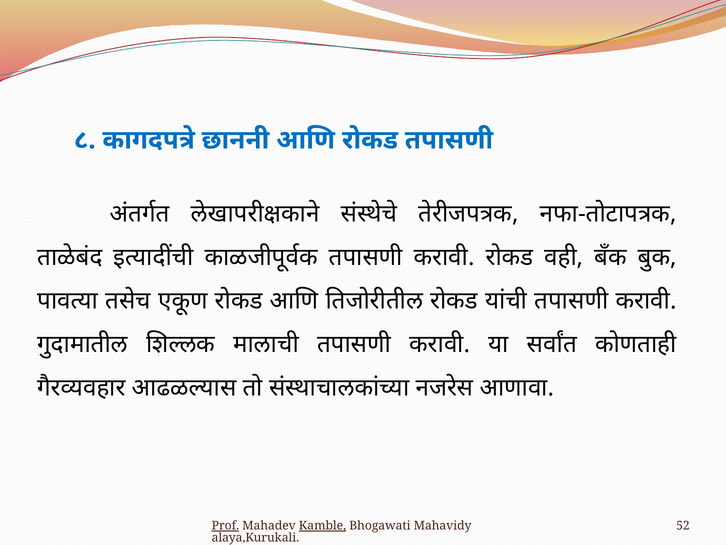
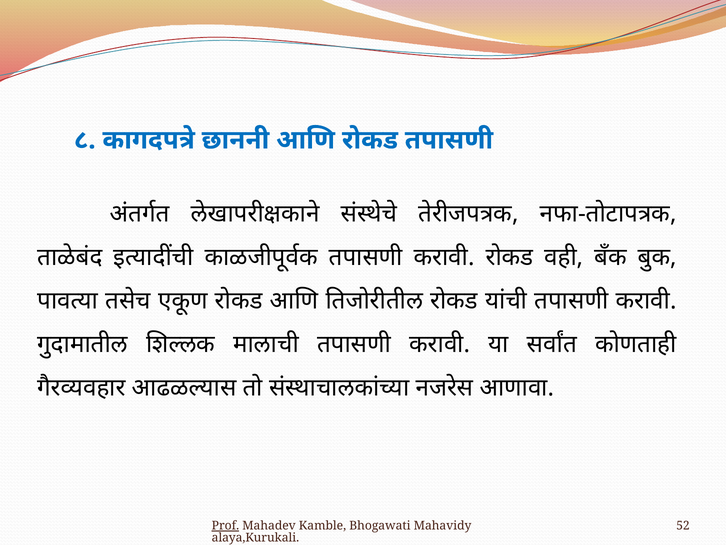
Kamble underline: present -> none
